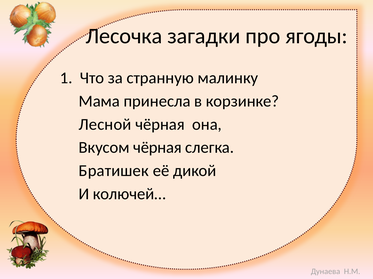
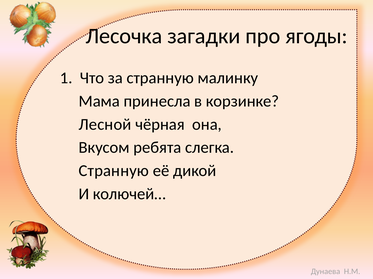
Вкусом чёрная: чёрная -> ребята
Братишек at (114, 171): Братишек -> Странную
